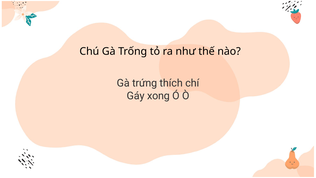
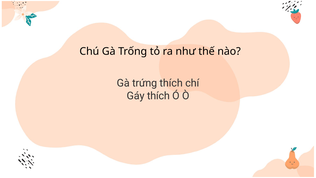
Gáy xong: xong -> thích
